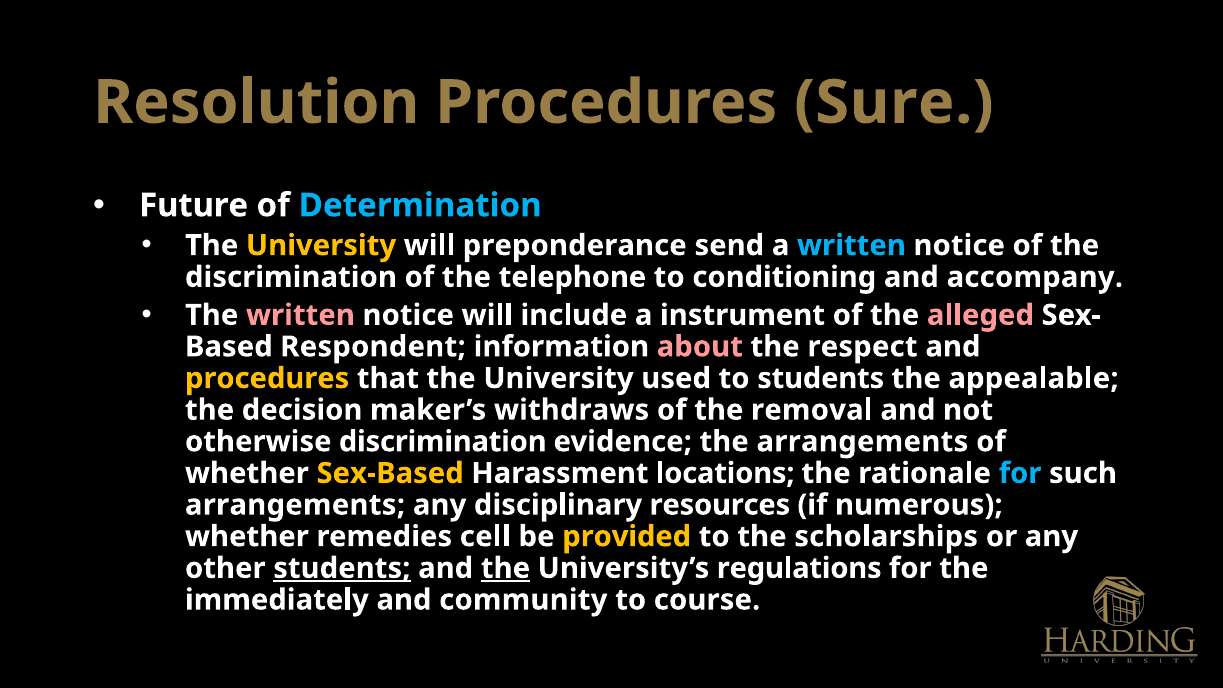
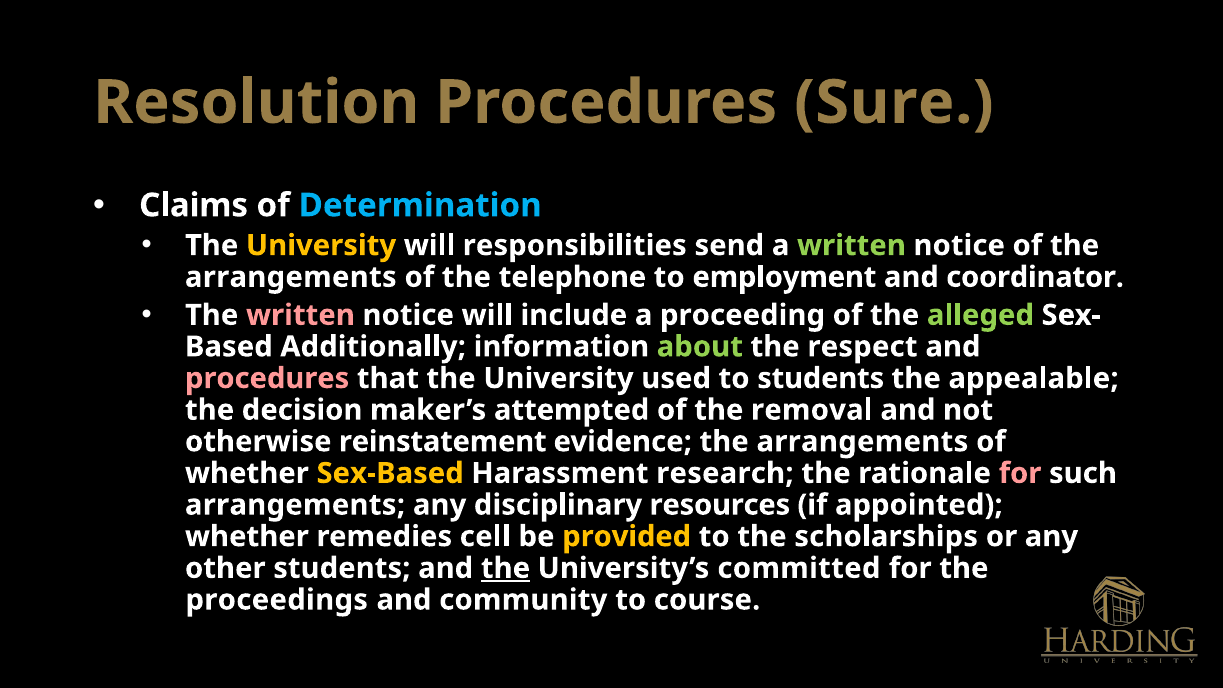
Future: Future -> Claims
preponderance: preponderance -> responsibilities
written at (851, 245) colour: light blue -> light green
discrimination at (291, 277): discrimination -> arrangements
conditioning: conditioning -> employment
accompany: accompany -> coordinator
instrument: instrument -> proceeding
alleged colour: pink -> light green
Respondent: Respondent -> Additionally
about colour: pink -> light green
procedures at (267, 378) colour: yellow -> pink
withdraws: withdraws -> attempted
otherwise discrimination: discrimination -> reinstatement
locations: locations -> research
for at (1020, 473) colour: light blue -> pink
numerous: numerous -> appointed
students at (342, 568) underline: present -> none
regulations: regulations -> committed
immediately: immediately -> proceedings
